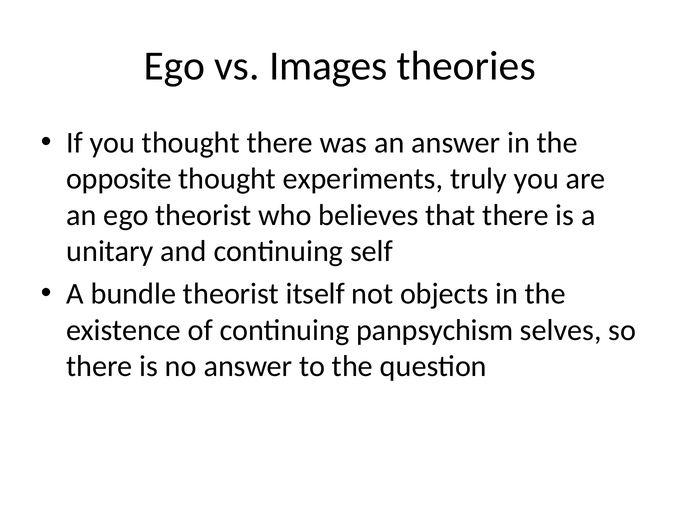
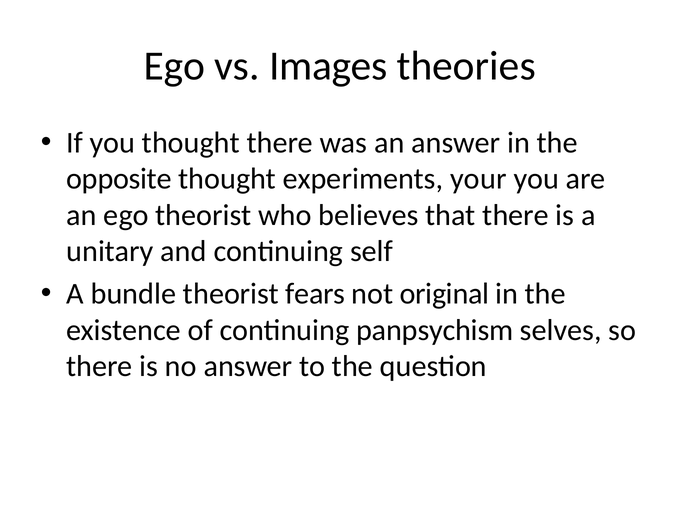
truly: truly -> your
itself: itself -> fears
objects: objects -> original
